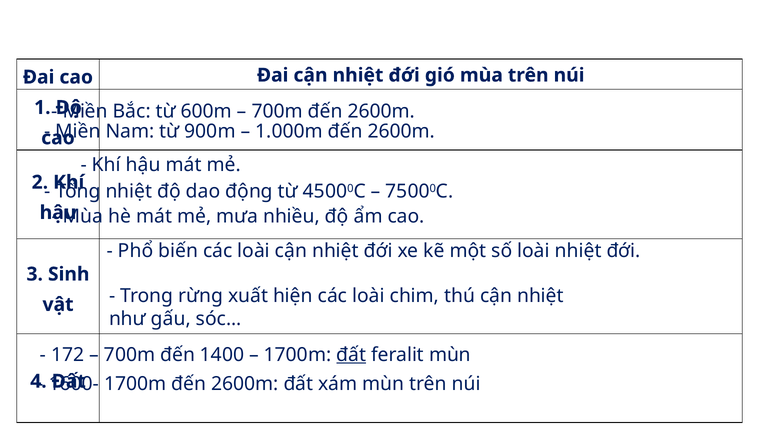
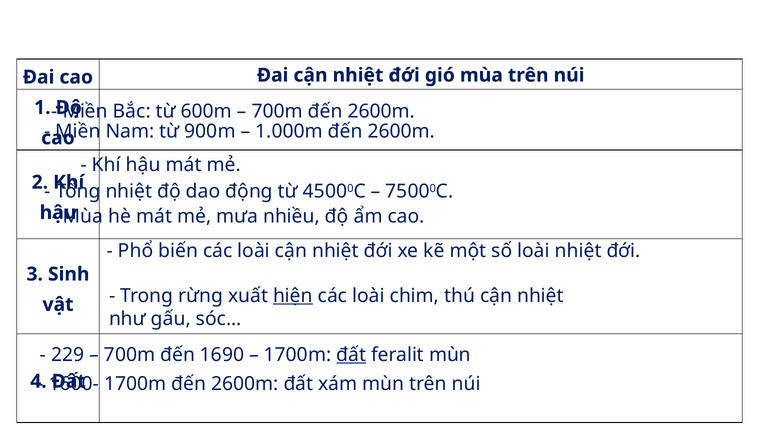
hiện underline: none -> present
172: 172 -> 229
1400: 1400 -> 1690
